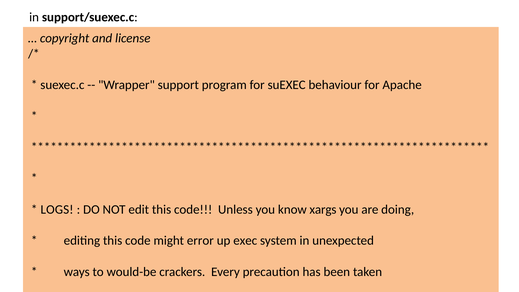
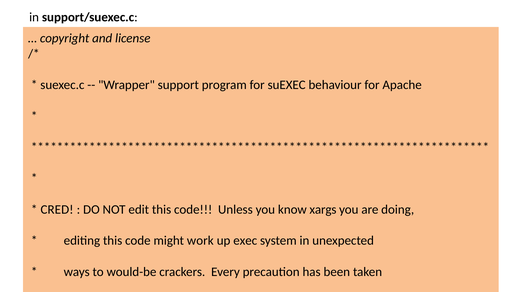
LOGS: LOGS -> CRED
error: error -> work
